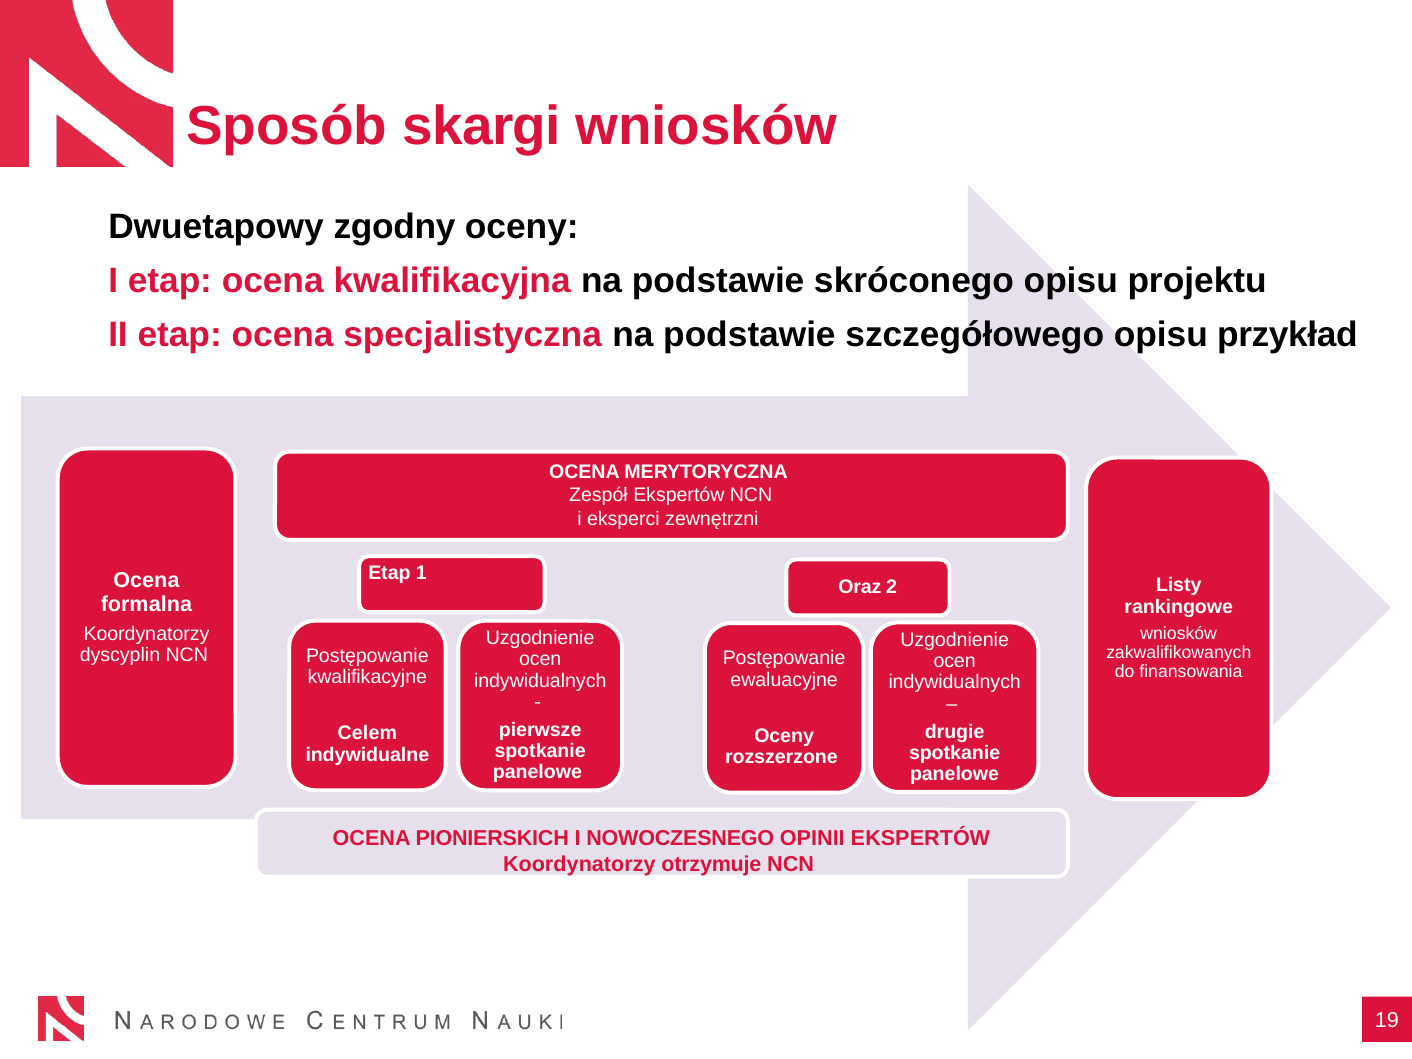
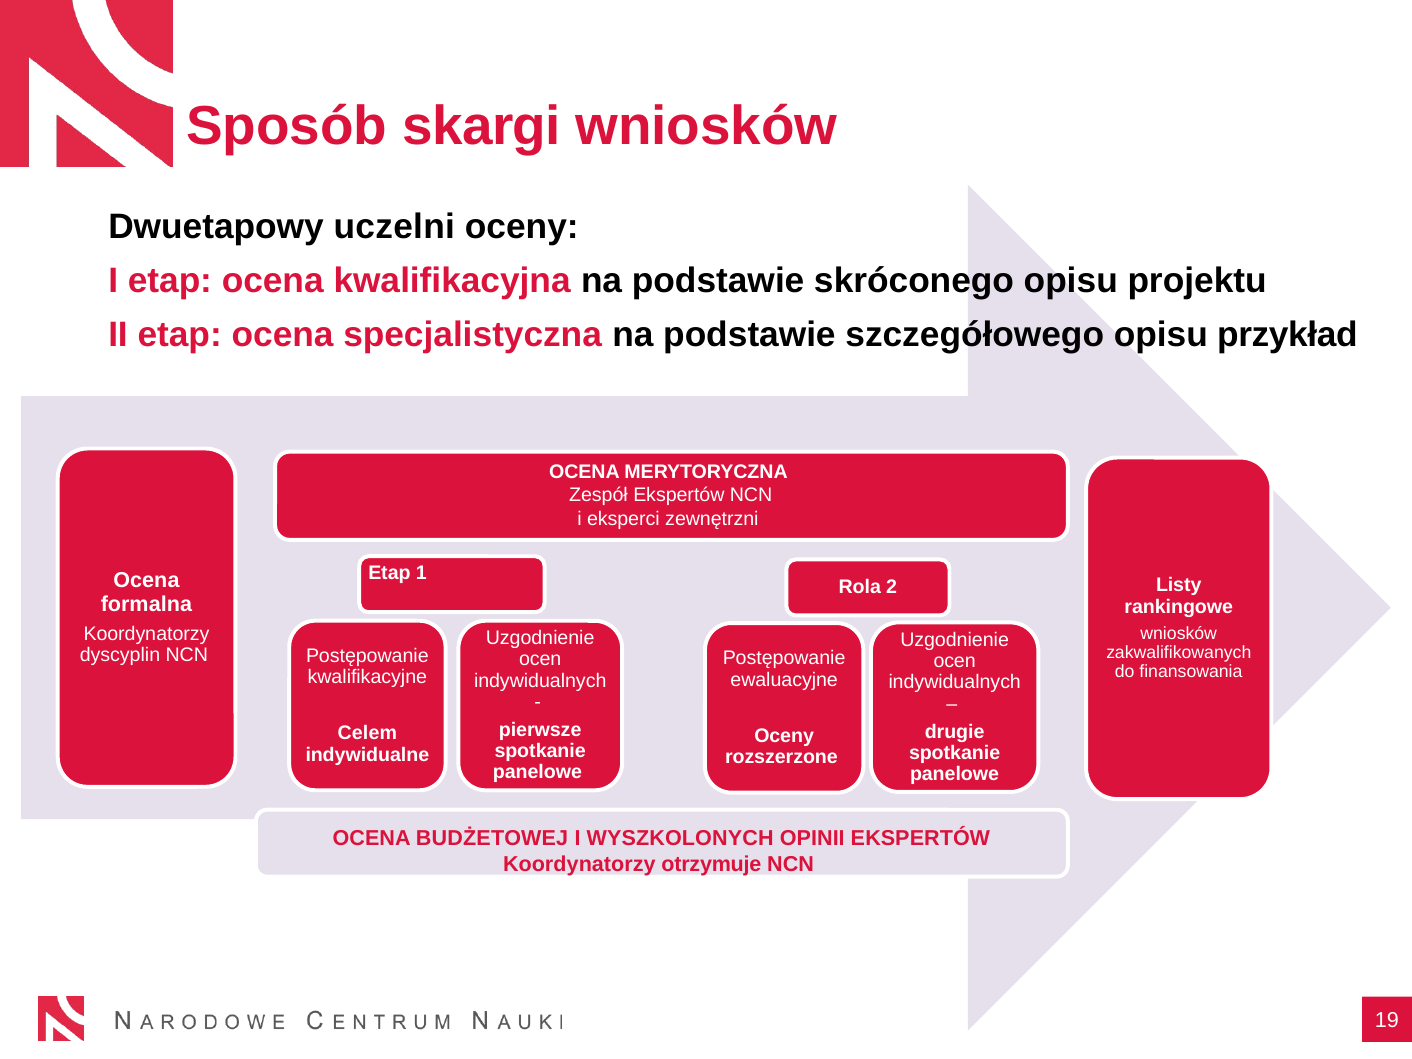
zgodny: zgodny -> uczelni
Oraz: Oraz -> Rola
PIONIERSKICH: PIONIERSKICH -> BUDŻETOWEJ
NOWOCZESNEGO: NOWOCZESNEGO -> WYSZKOLONYCH
